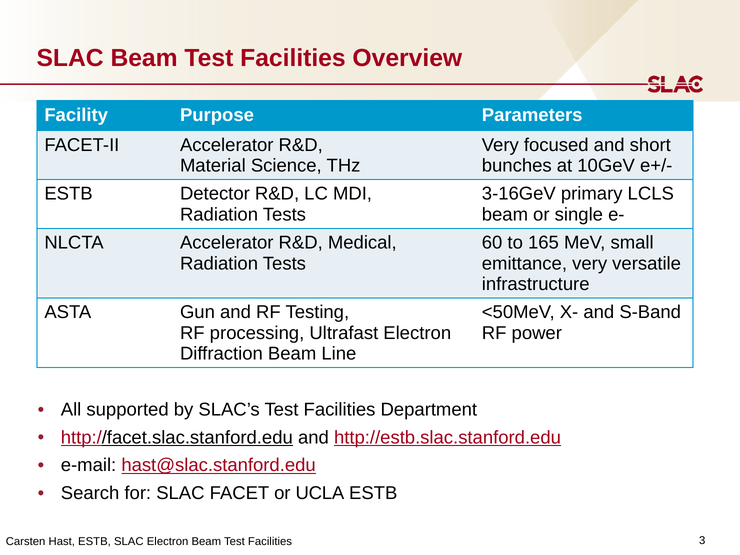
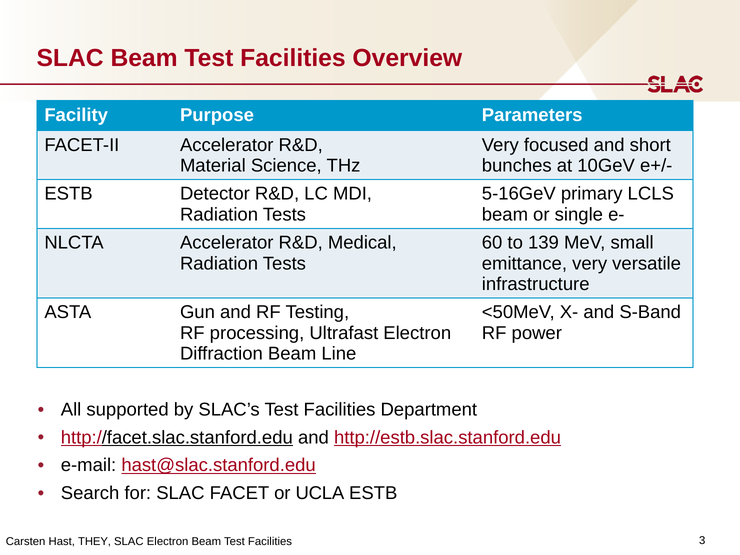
3-16GeV: 3-16GeV -> 5-16GeV
165: 165 -> 139
Hast ESTB: ESTB -> THEY
